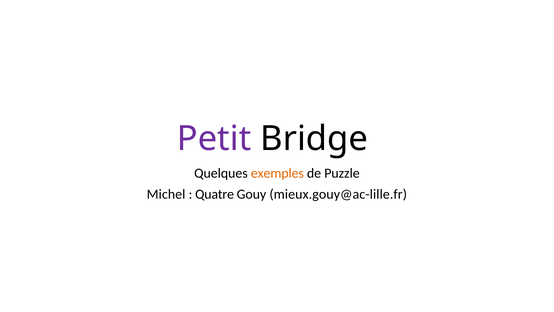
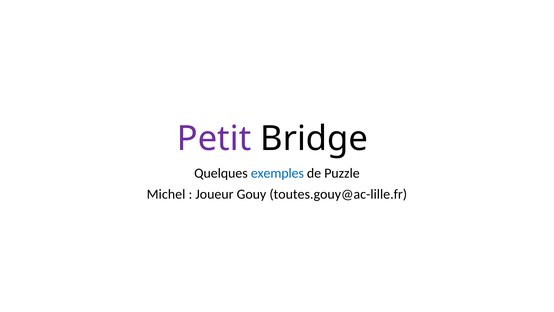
exemples colour: orange -> blue
Quatre: Quatre -> Joueur
mieux.gouy@ac-lille.fr: mieux.gouy@ac-lille.fr -> toutes.gouy@ac-lille.fr
